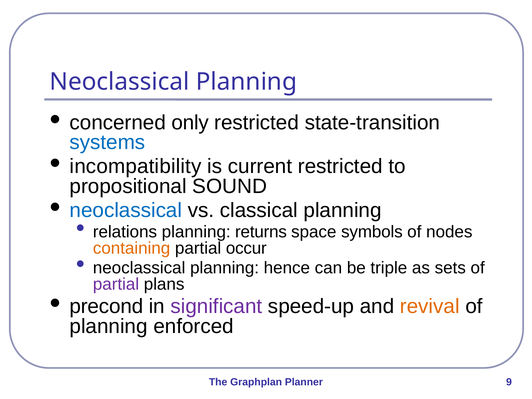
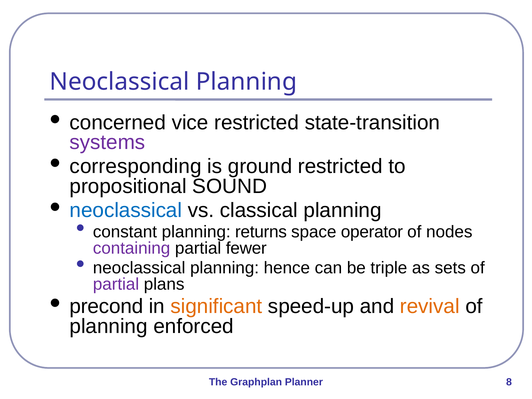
only: only -> vice
systems colour: blue -> purple
incompatibility: incompatibility -> corresponding
current: current -> ground
relations: relations -> constant
symbols: symbols -> operator
containing colour: orange -> purple
occur: occur -> fewer
significant colour: purple -> orange
9: 9 -> 8
